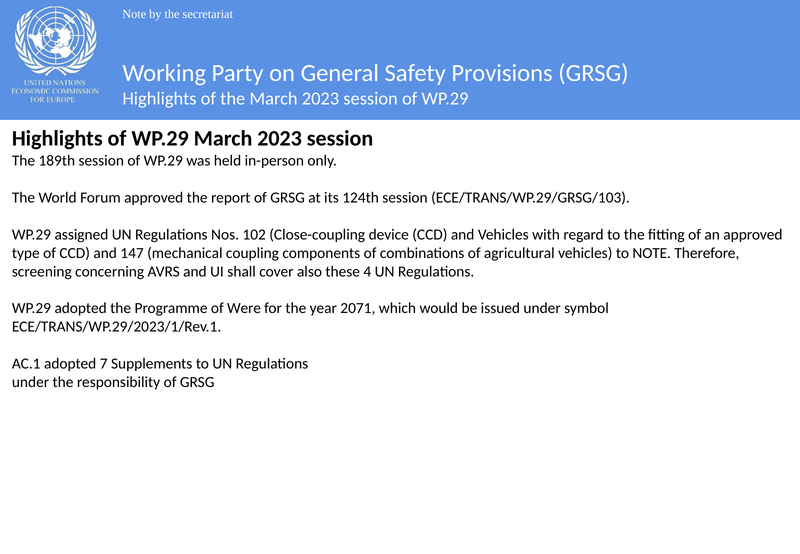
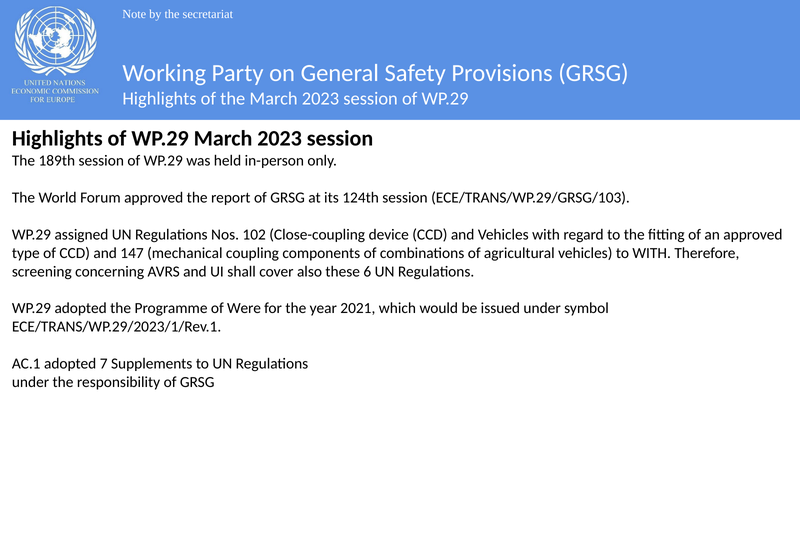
to NOTE: NOTE -> WITH
4: 4 -> 6
2071: 2071 -> 2021
